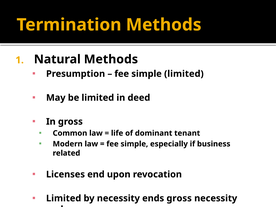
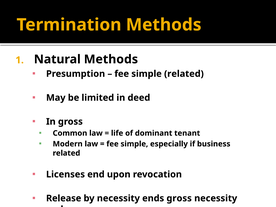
simple limited: limited -> related
Limited at (64, 198): Limited -> Release
